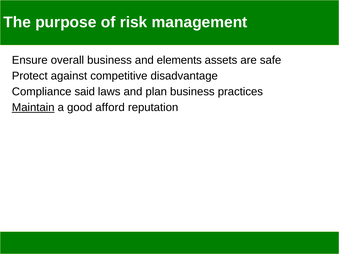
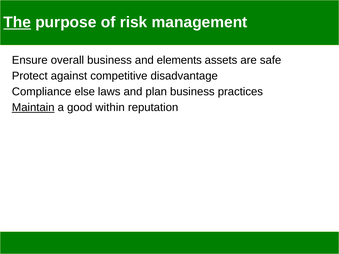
The underline: none -> present
said: said -> else
afford: afford -> within
